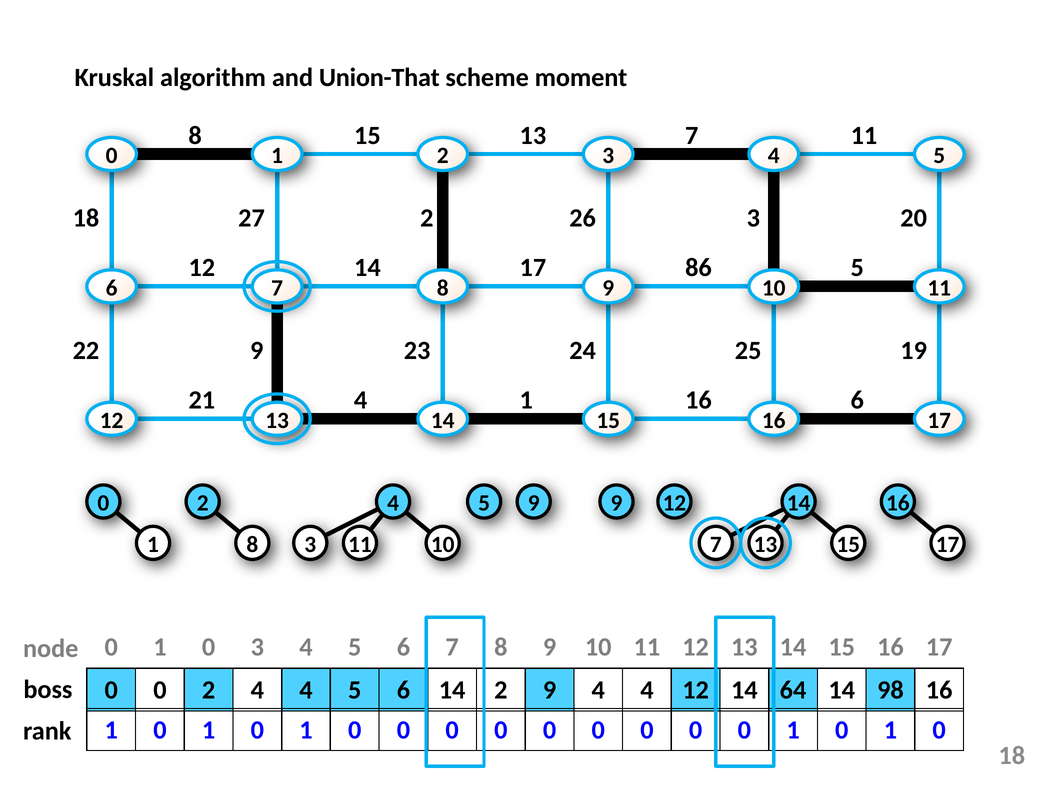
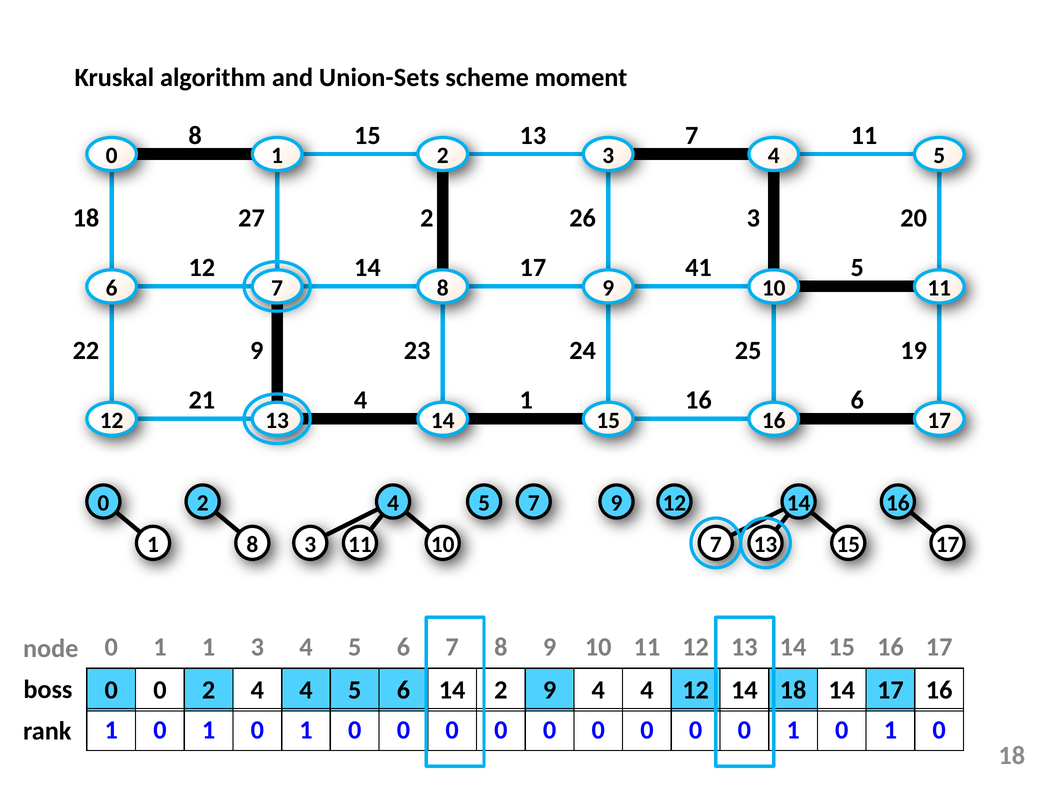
Union-That: Union-That -> Union-Sets
86: 86 -> 41
5 9: 9 -> 7
0 at (209, 648): 0 -> 1
14 64: 64 -> 18
98 at (890, 690): 98 -> 17
